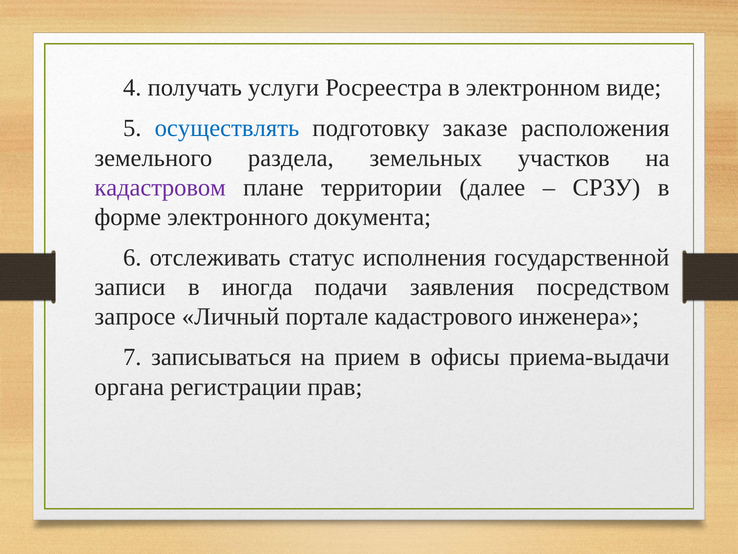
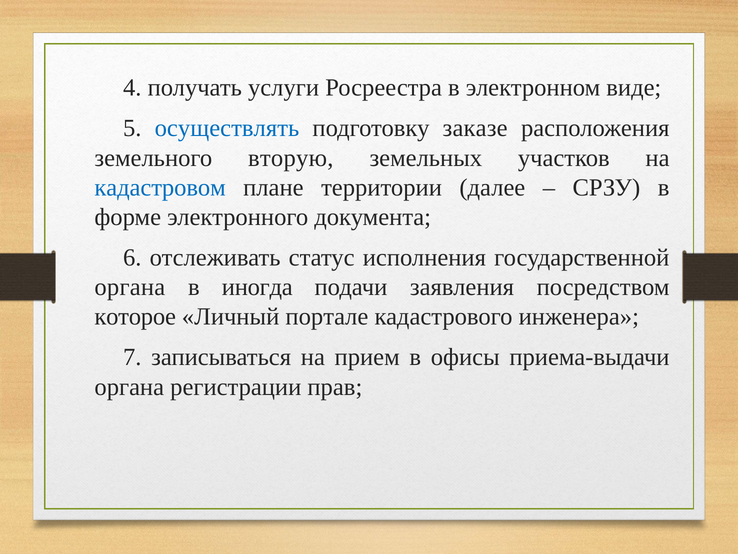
раздела: раздела -> вторую
кадастровом colour: purple -> blue
записи at (130, 287): записи -> органа
запросе: запросе -> которое
